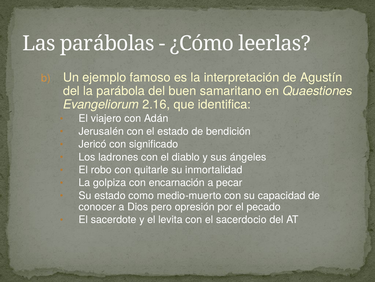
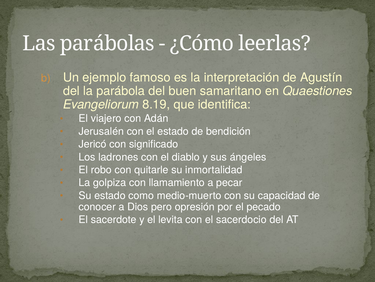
2.16: 2.16 -> 8.19
encarnación: encarnación -> llamamiento
